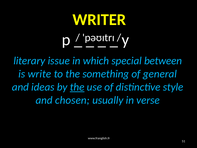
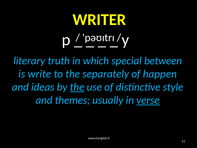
issue: issue -> truth
something: something -> separately
general: general -> happen
chosen: chosen -> themes
verse underline: none -> present
